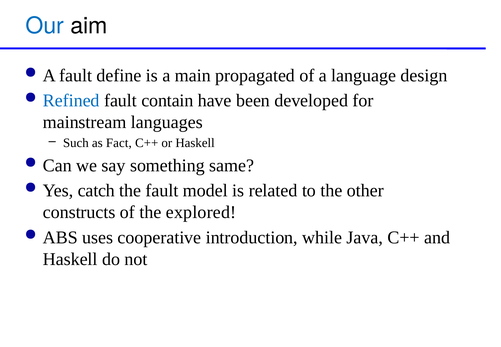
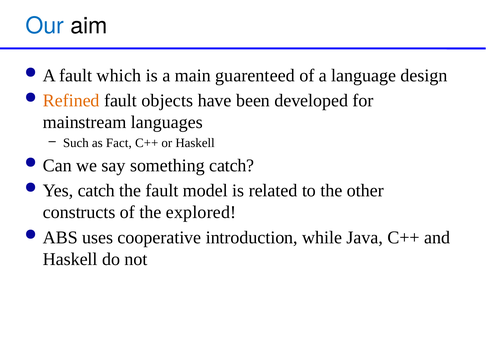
define: define -> which
propagated: propagated -> guarenteed
Refined colour: blue -> orange
contain: contain -> objects
something same: same -> catch
